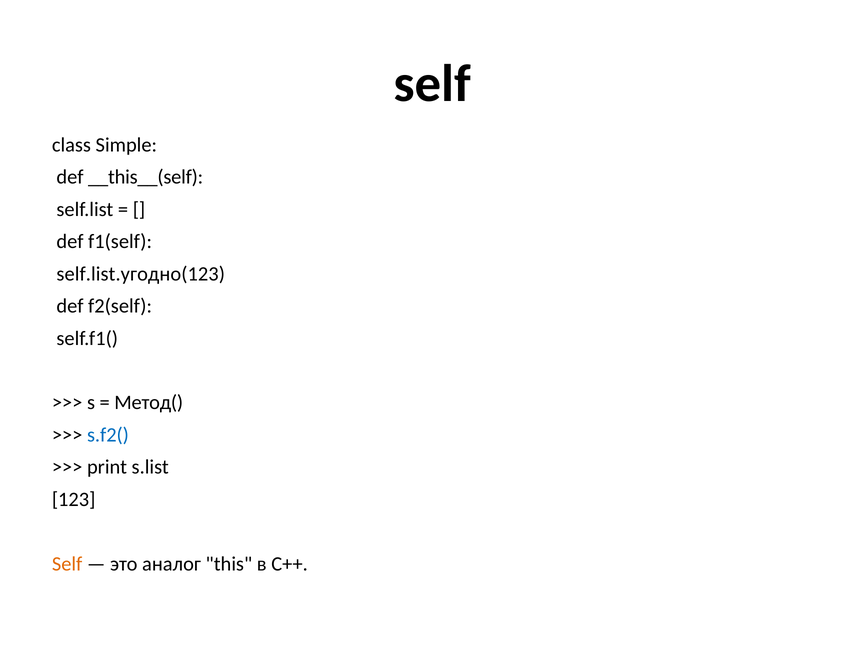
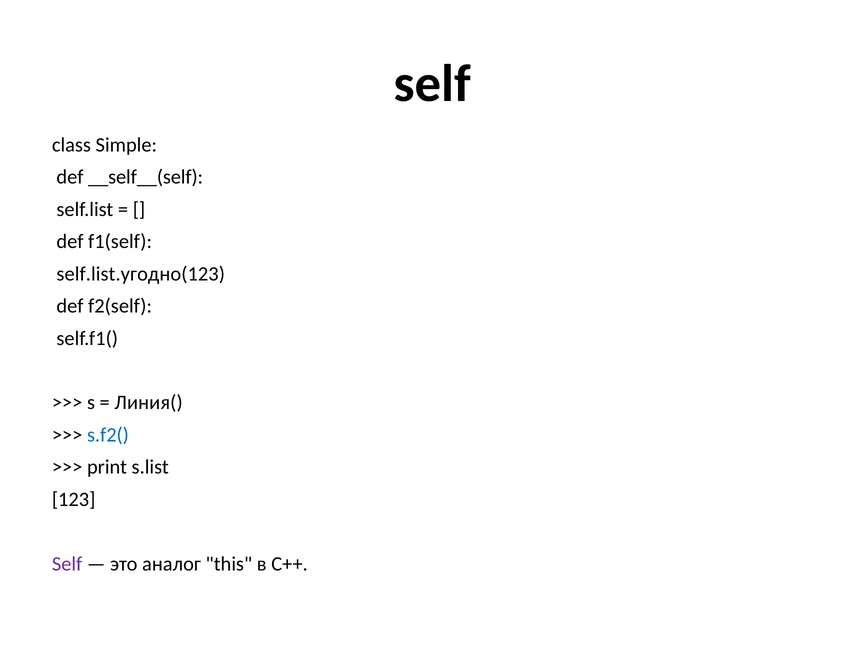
__this__(self: __this__(self -> __self__(self
Метод(: Метод( -> Линия(
Self at (67, 564) colour: orange -> purple
